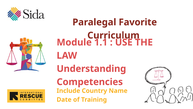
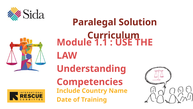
Favorite: Favorite -> Solution
